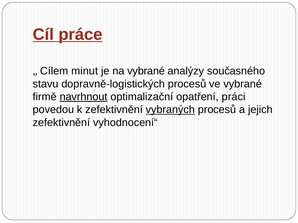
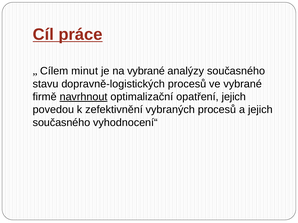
opatření práci: práci -> jejich
vybraných underline: present -> none
zefektivnění at (61, 123): zefektivnění -> současného
